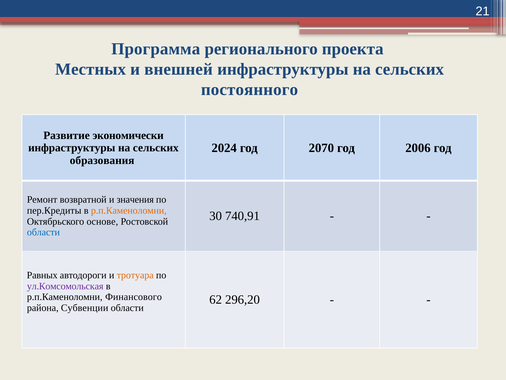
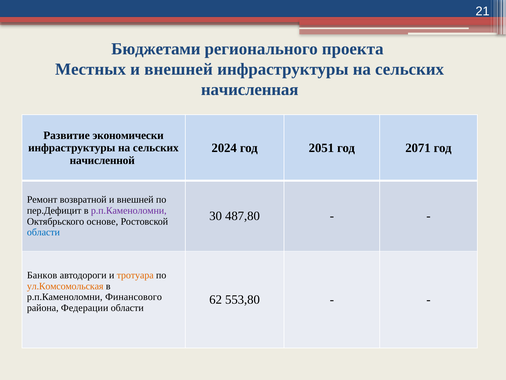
Программа: Программа -> Бюджетами
постоянного: постоянного -> начисленная
2070: 2070 -> 2051
2006: 2006 -> 2071
образования: образования -> начисленной
значения at (135, 199): значения -> внешней
пер.Кредиты: пер.Кредиты -> пер.Дефицит
р.п.Каменоломни at (129, 210) colour: orange -> purple
740,91: 740,91 -> 487,80
Равных: Равных -> Банков
ул.Комсомольская colour: purple -> orange
296,20: 296,20 -> 553,80
Субвенции: Субвенции -> Федерации
